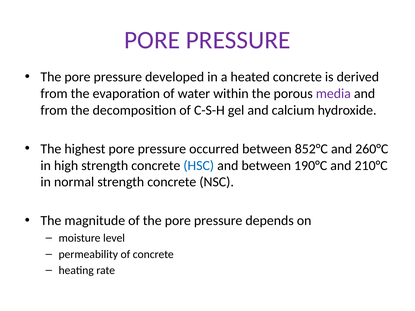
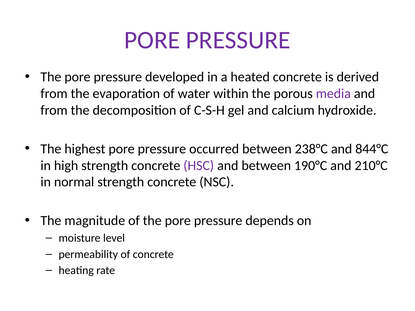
852°C: 852°C -> 238°C
260°C: 260°C -> 844°C
HSC colour: blue -> purple
